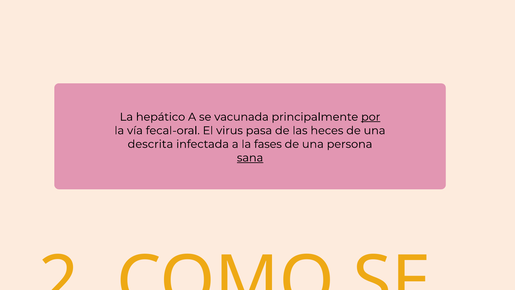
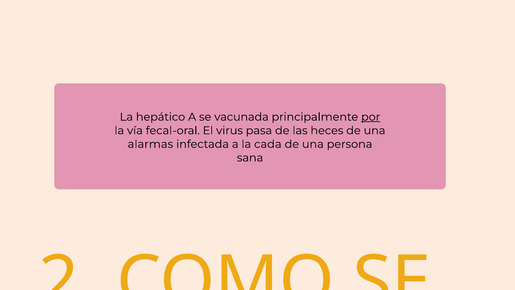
descrita: descrita -> alarmas
fases: fases -> cada
sana underline: present -> none
